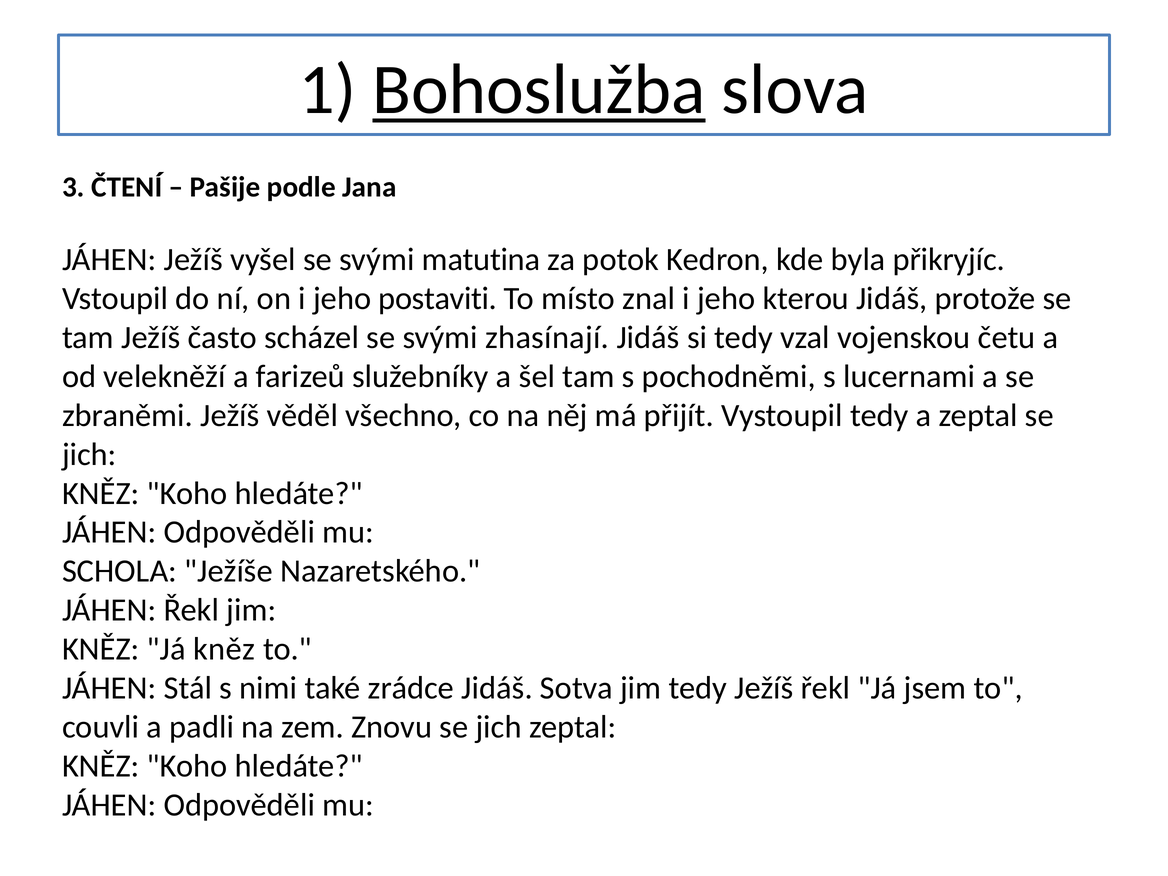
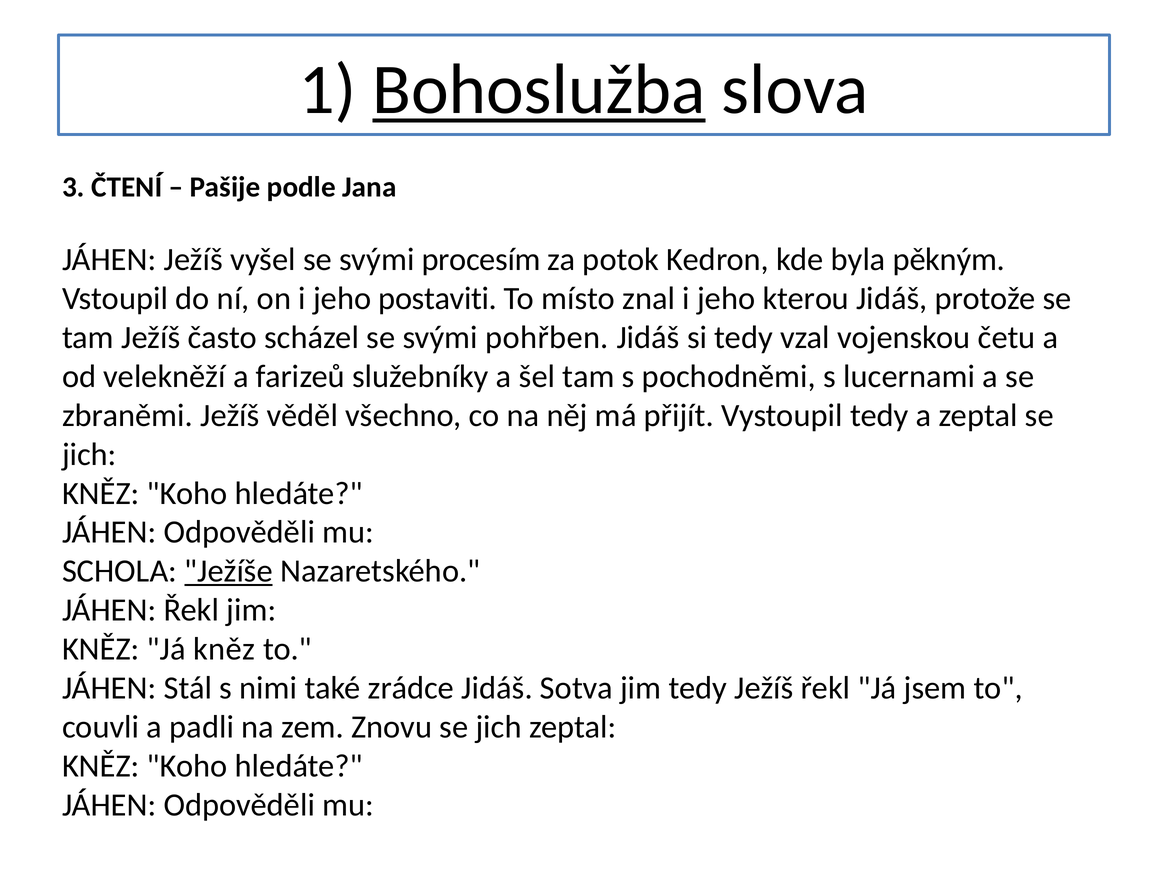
matutina: matutina -> procesím
přikryjíc: přikryjíc -> pěkným
zhasínají: zhasínají -> pohřben
Ježíše underline: none -> present
